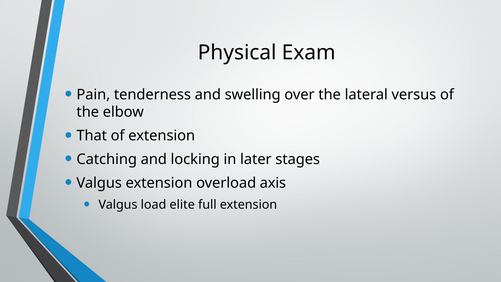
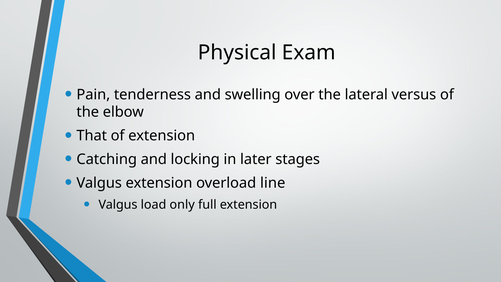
axis: axis -> line
elite: elite -> only
